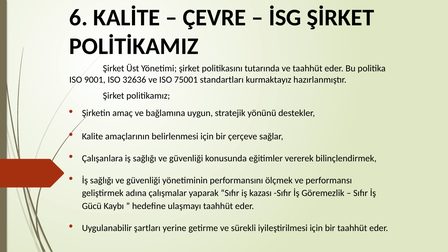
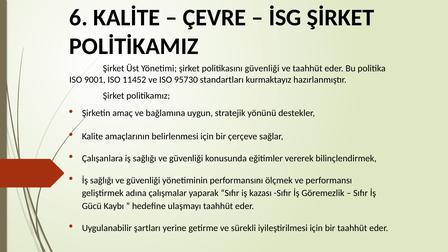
politikasını tutarında: tutarında -> güvenliği
32636: 32636 -> 11452
75001: 75001 -> 95730
